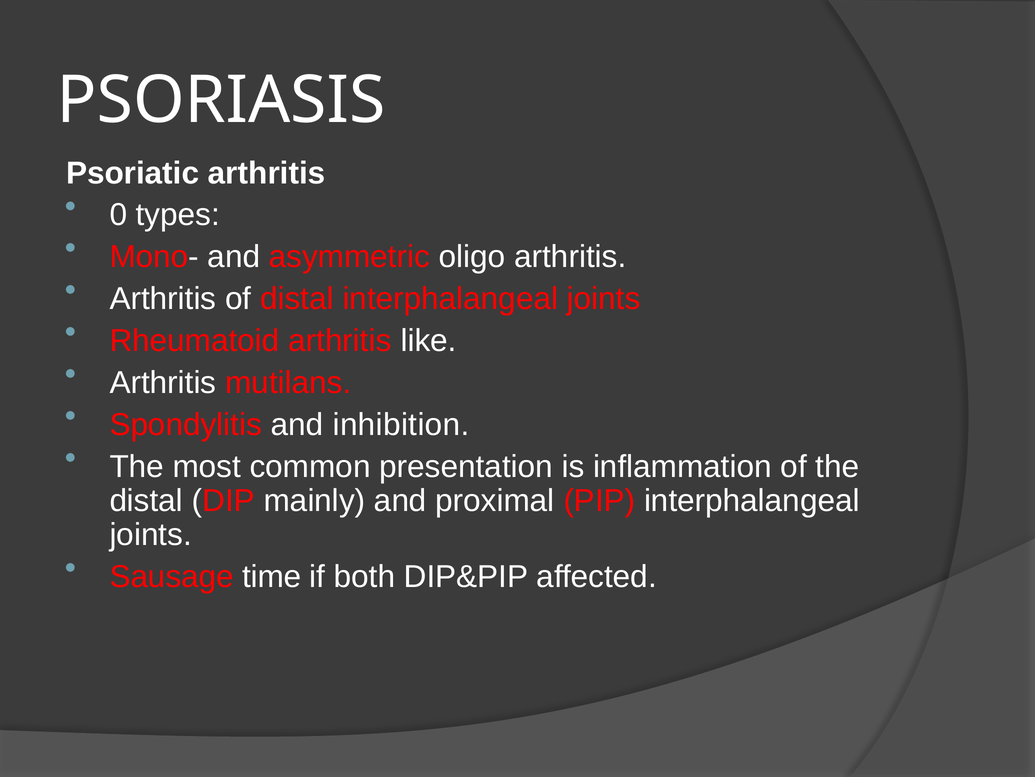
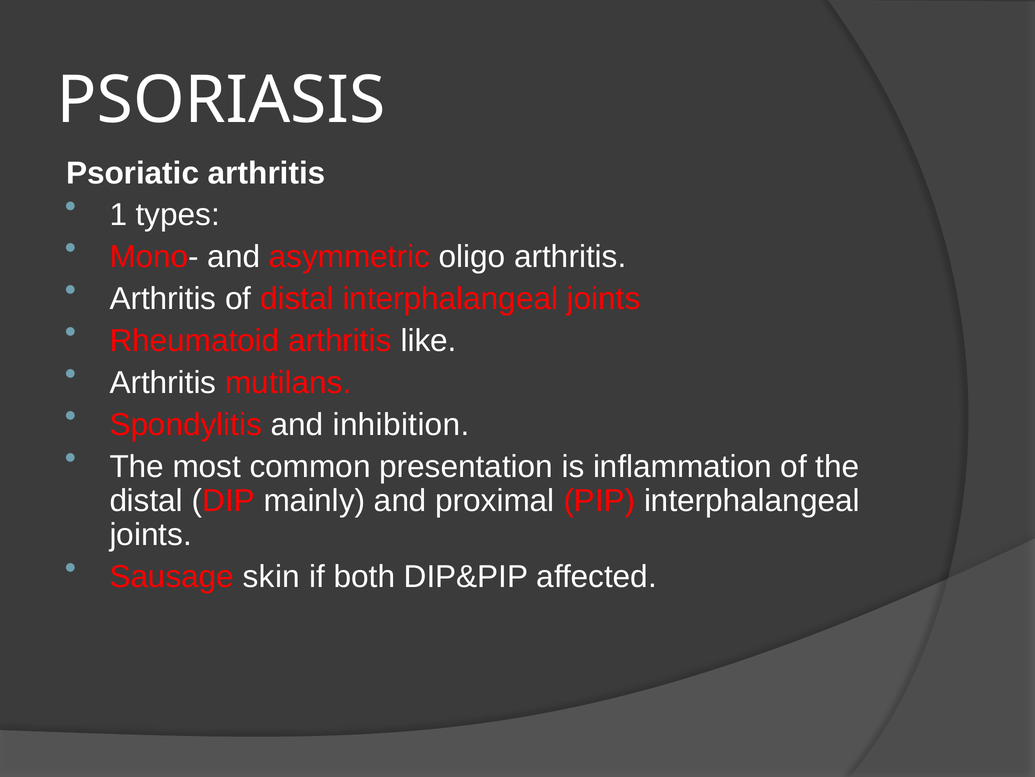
0: 0 -> 1
time: time -> skin
